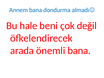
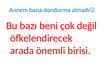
hale: hale -> bazı
önemli bana: bana -> birisi
